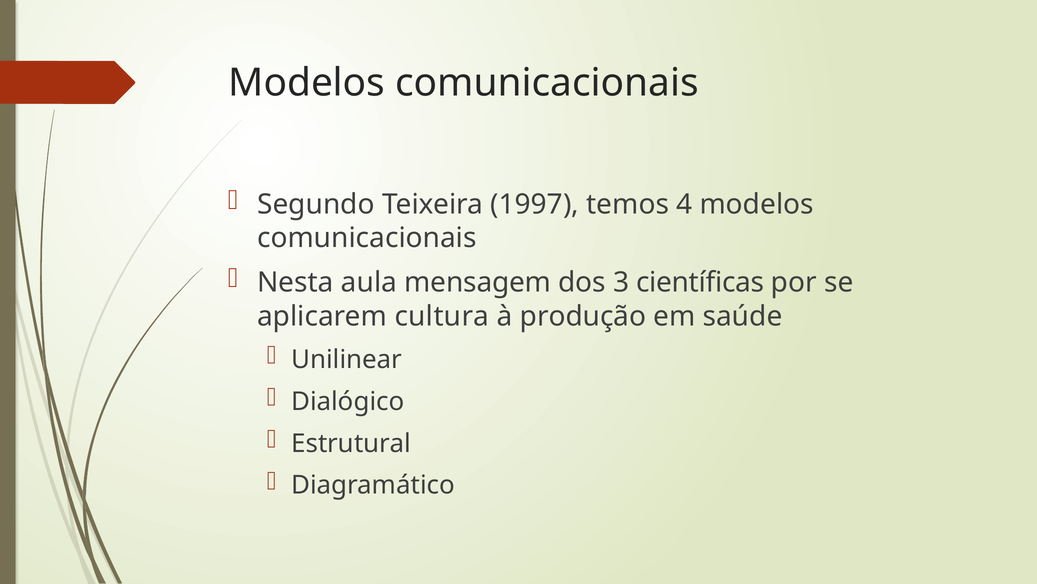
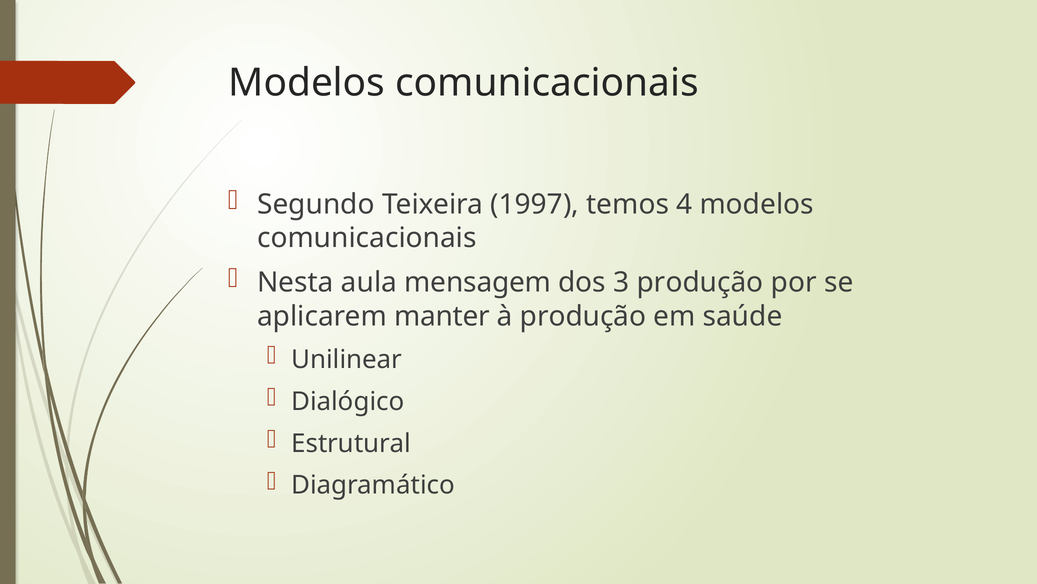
3 científicas: científicas -> produção
cultura: cultura -> manter
